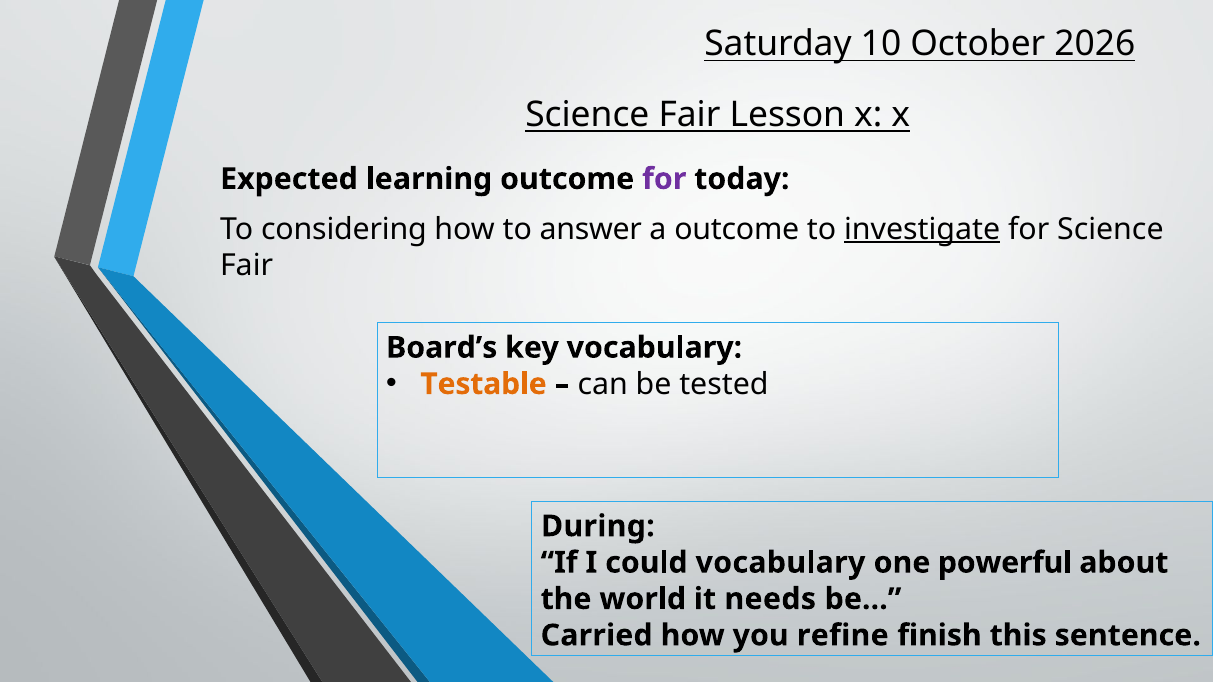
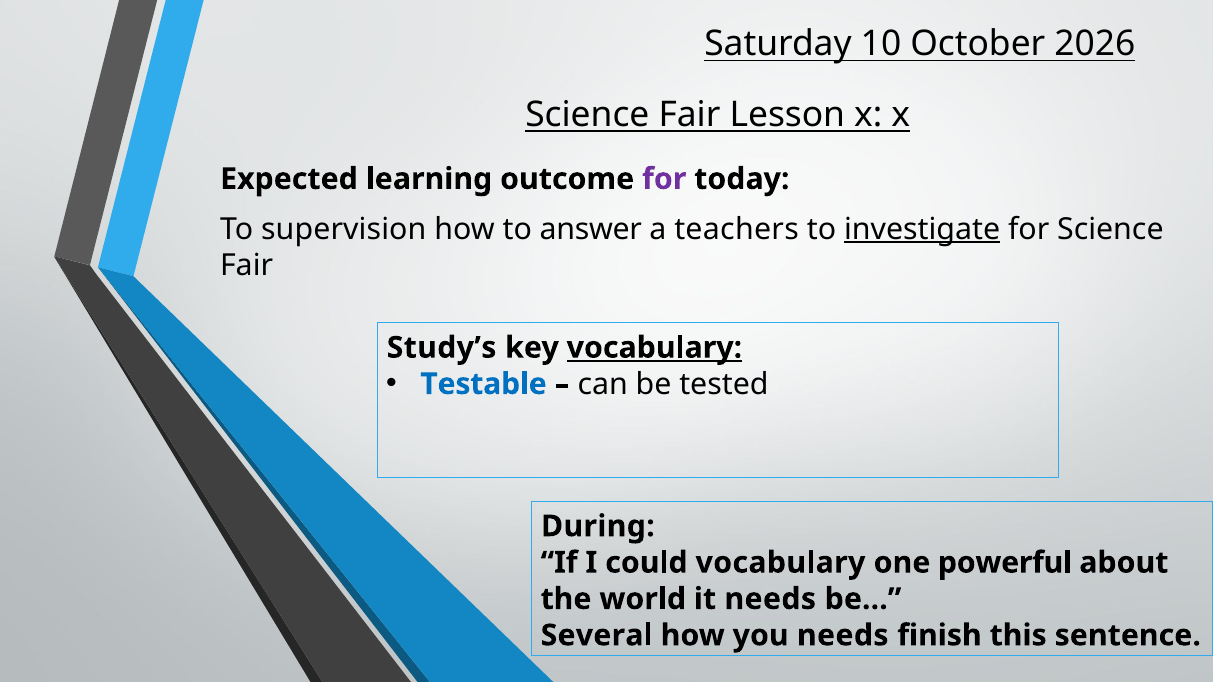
considering: considering -> supervision
a outcome: outcome -> teachers
Board’s: Board’s -> Study’s
vocabulary at (654, 348) underline: none -> present
Testable colour: orange -> blue
Carried: Carried -> Several
you refine: refine -> needs
